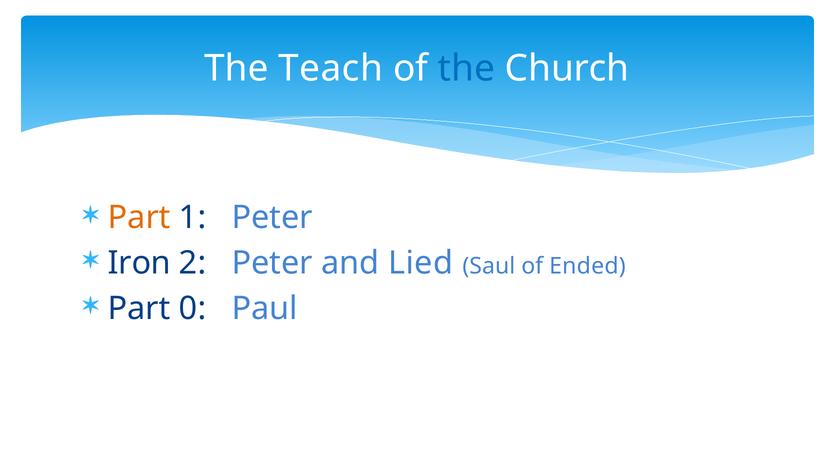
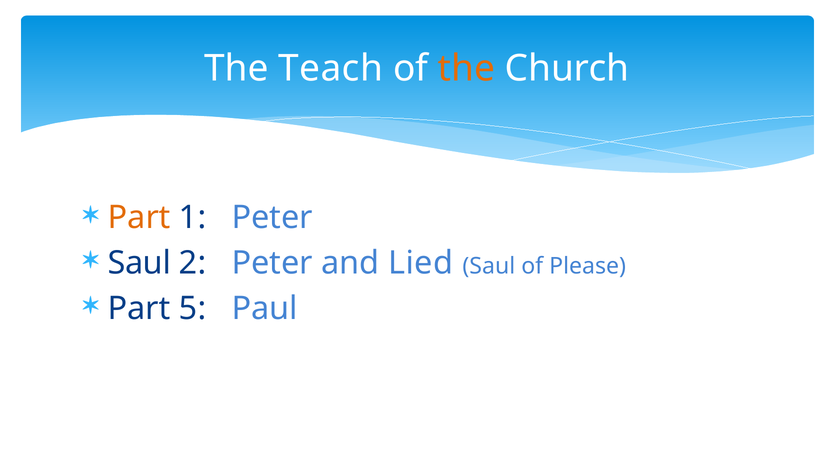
the at (466, 69) colour: blue -> orange
Iron at (139, 263): Iron -> Saul
Ended: Ended -> Please
0: 0 -> 5
